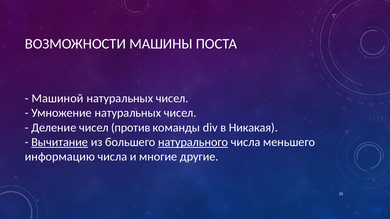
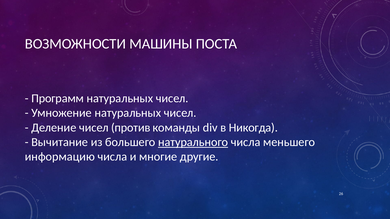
Машиной: Машиной -> Программ
Никакая: Никакая -> Никогда
Вычитание underline: present -> none
